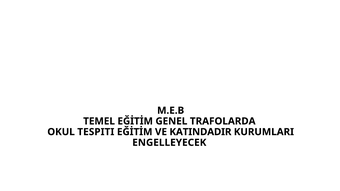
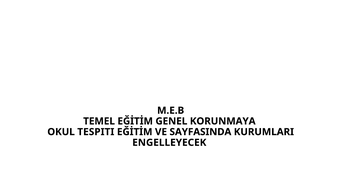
TRAFOLARDA: TRAFOLARDA -> KORUNMAYA
KATINDADIR: KATINDADIR -> SAYFASINDA
